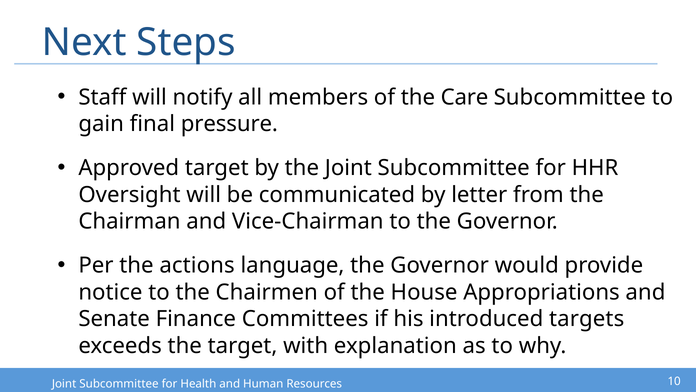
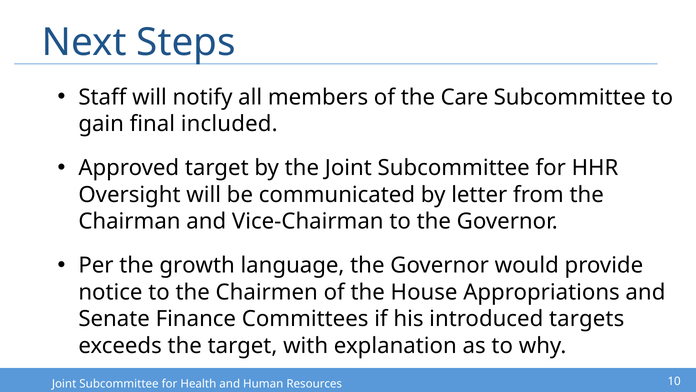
pressure: pressure -> included
actions: actions -> growth
